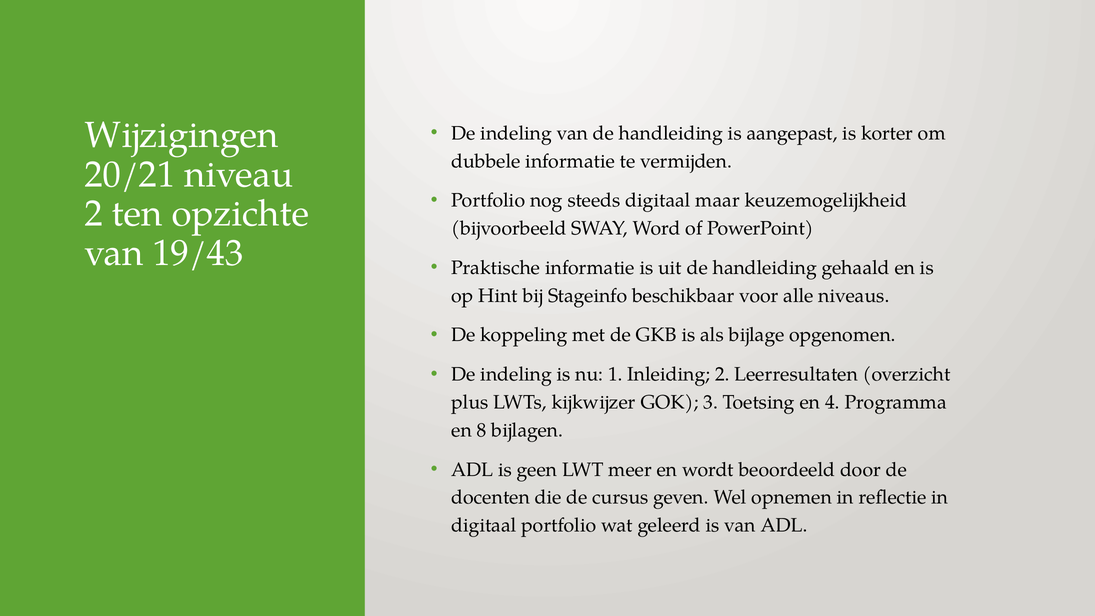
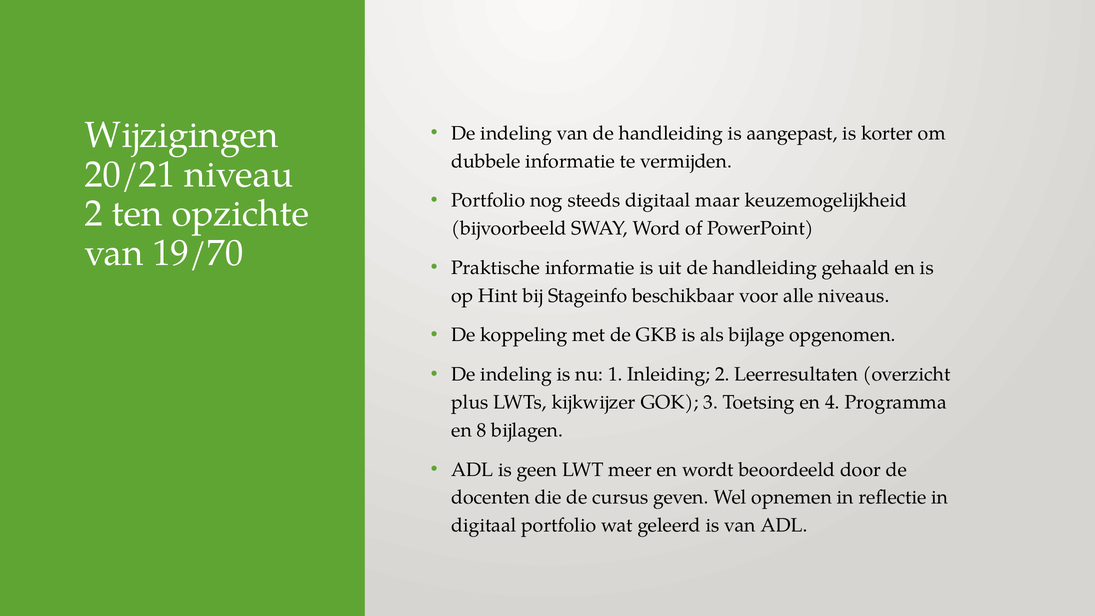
19/43: 19/43 -> 19/70
